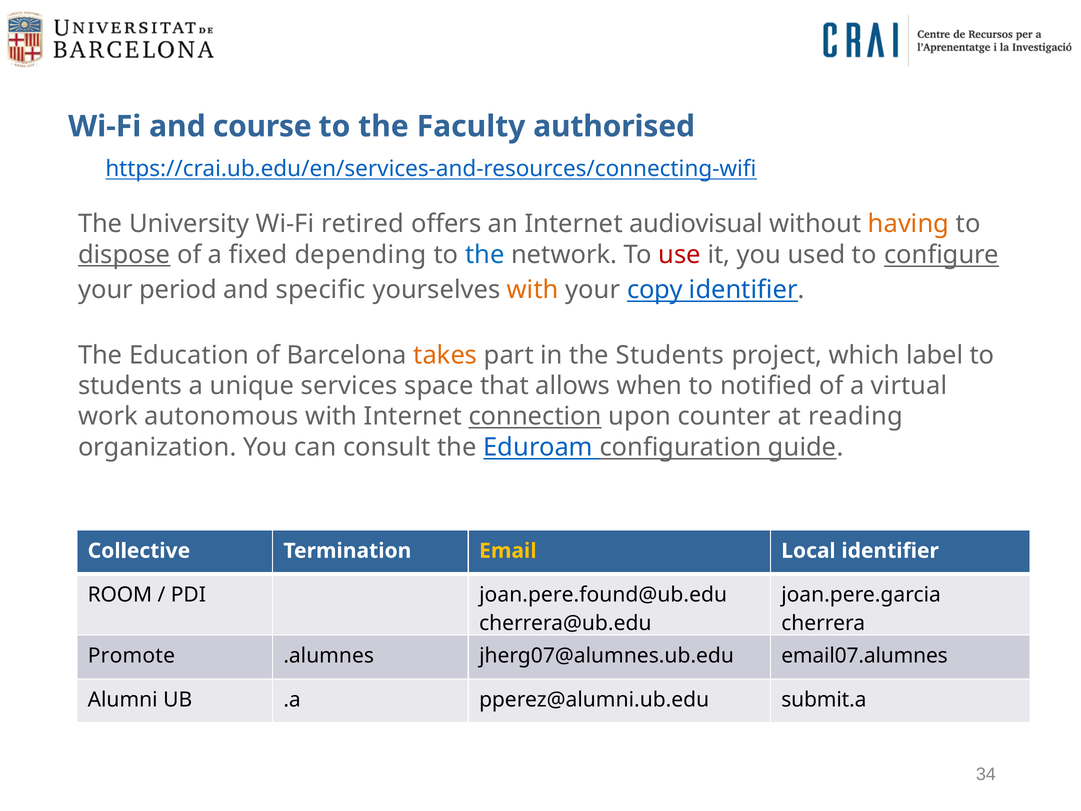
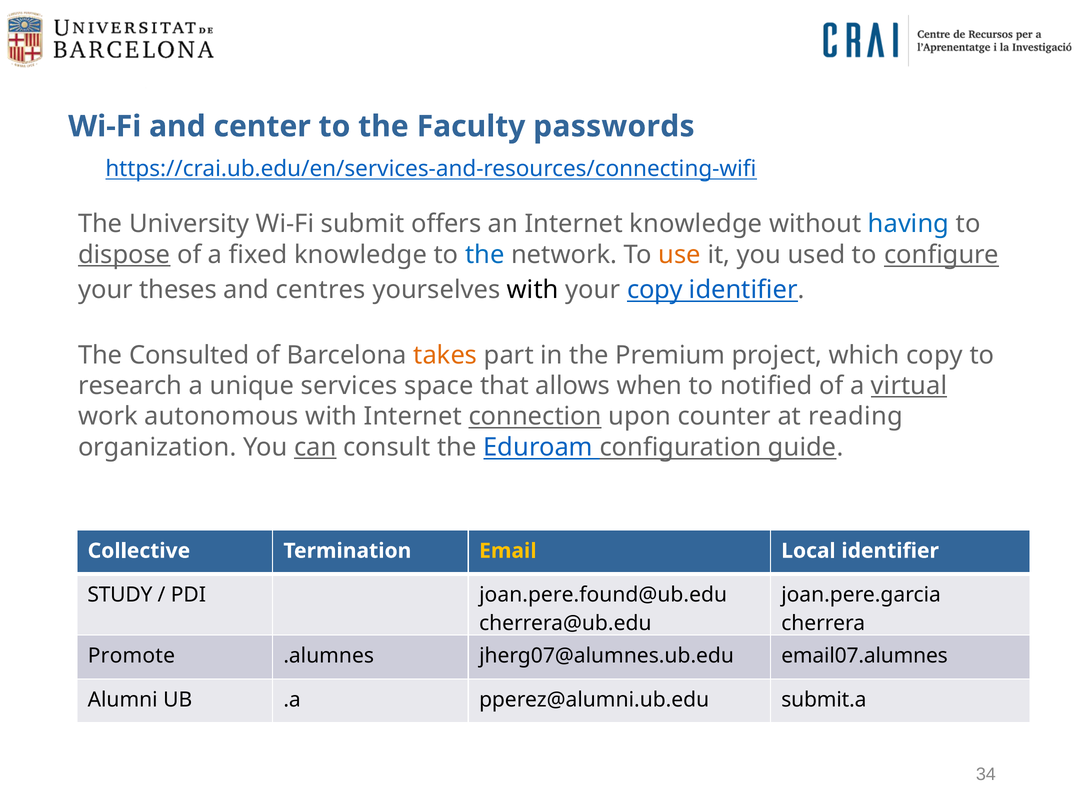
course: course -> center
authorised: authorised -> passwords
retired: retired -> submit
Internet audiovisual: audiovisual -> knowledge
having colour: orange -> blue
fixed depending: depending -> knowledge
use colour: red -> orange
period: period -> theses
specific: specific -> centres
with at (533, 290) colour: orange -> black
Education: Education -> Consulted
the Students: Students -> Premium
which label: label -> copy
students at (130, 386): students -> research
virtual underline: none -> present
can underline: none -> present
ROOM: ROOM -> STUDY
